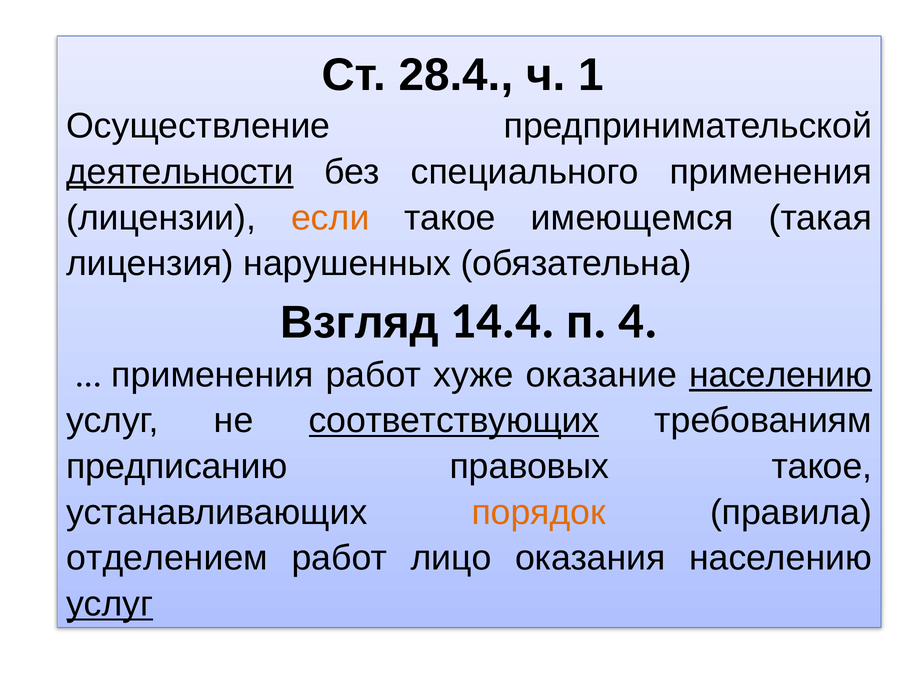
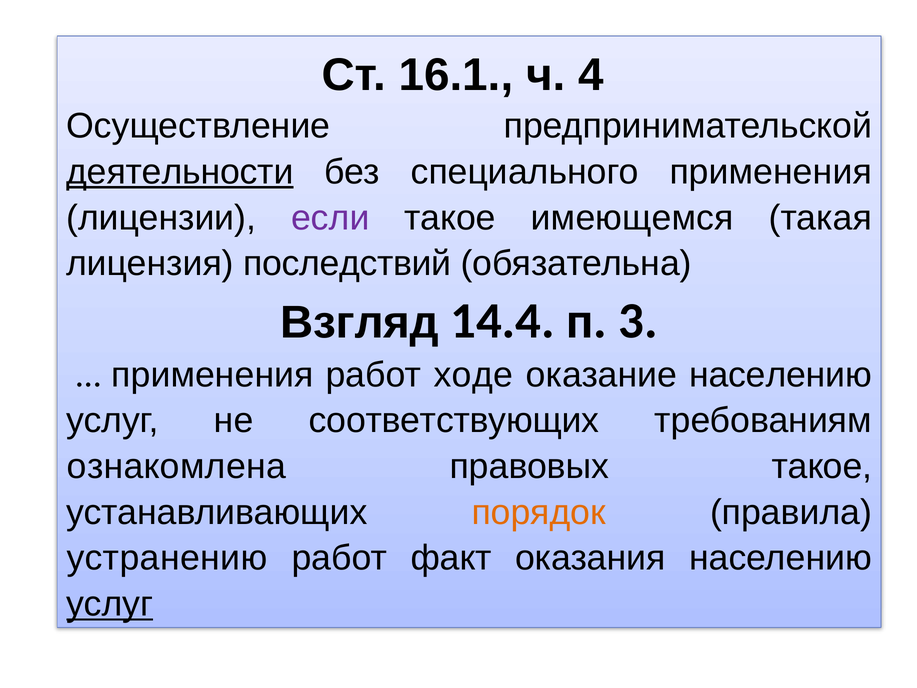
28.4: 28.4 -> 16.1
1: 1 -> 4
если colour: orange -> purple
нарушенных: нарушенных -> последствий
4: 4 -> 3
хуже: хуже -> ходе
населению at (780, 375) underline: present -> none
соответствующих underline: present -> none
предписанию: предписанию -> ознакомлена
отделением: отделением -> устранению
лицо: лицо -> факт
